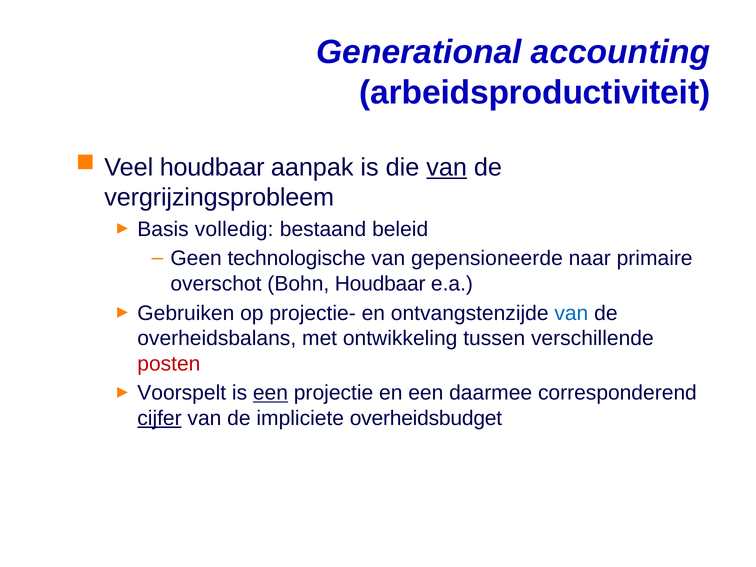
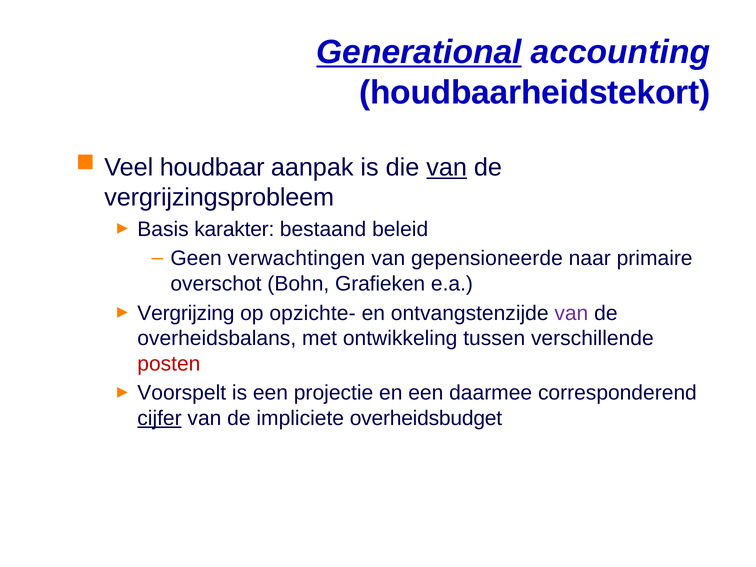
Generational underline: none -> present
arbeidsproductiviteit: arbeidsproductiviteit -> houdbaarheidstekort
volledig: volledig -> karakter
technologische: technologische -> verwachtingen
Bohn Houdbaar: Houdbaar -> Grafieken
Gebruiken: Gebruiken -> Vergrijzing
projectie-: projectie- -> opzichte-
van at (571, 313) colour: blue -> purple
een at (270, 393) underline: present -> none
